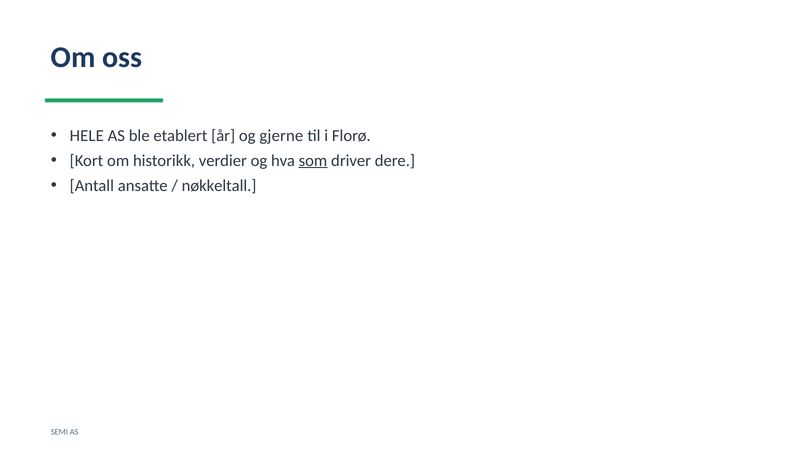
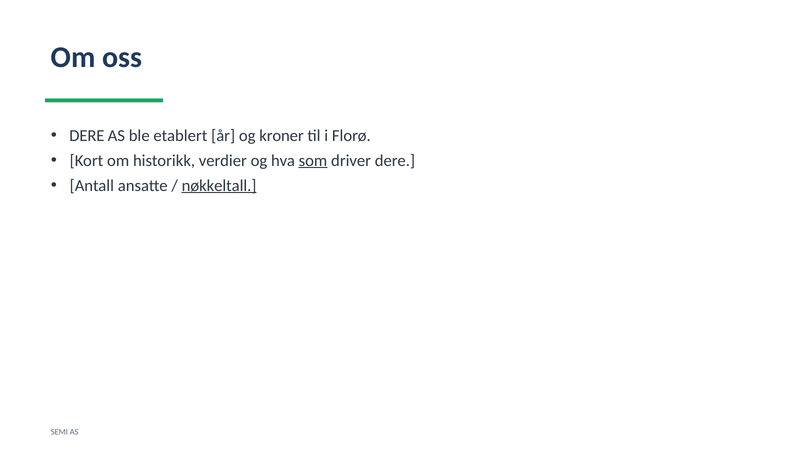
HELE at (87, 135): HELE -> DERE
gjerne: gjerne -> kroner
nøkkeltall underline: none -> present
